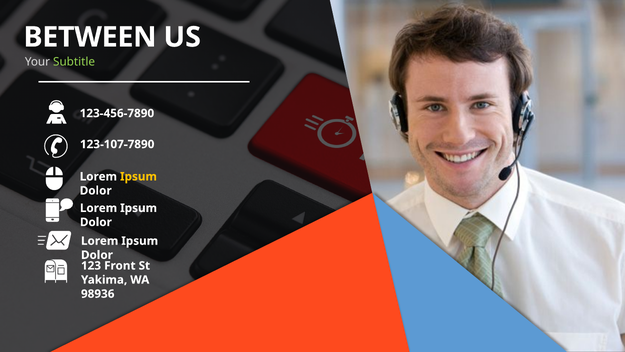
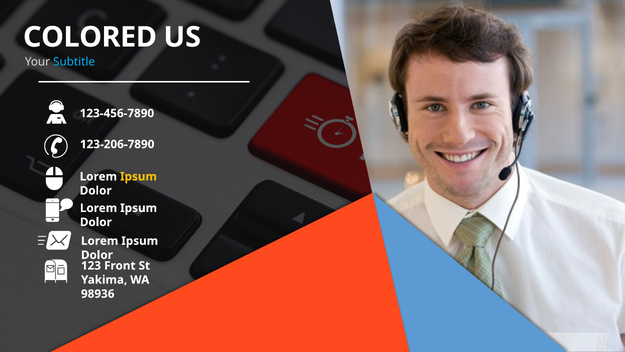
BETWEEN: BETWEEN -> COLORED
Subtitle colour: light green -> light blue
123-107-7890: 123-107-7890 -> 123-206-7890
